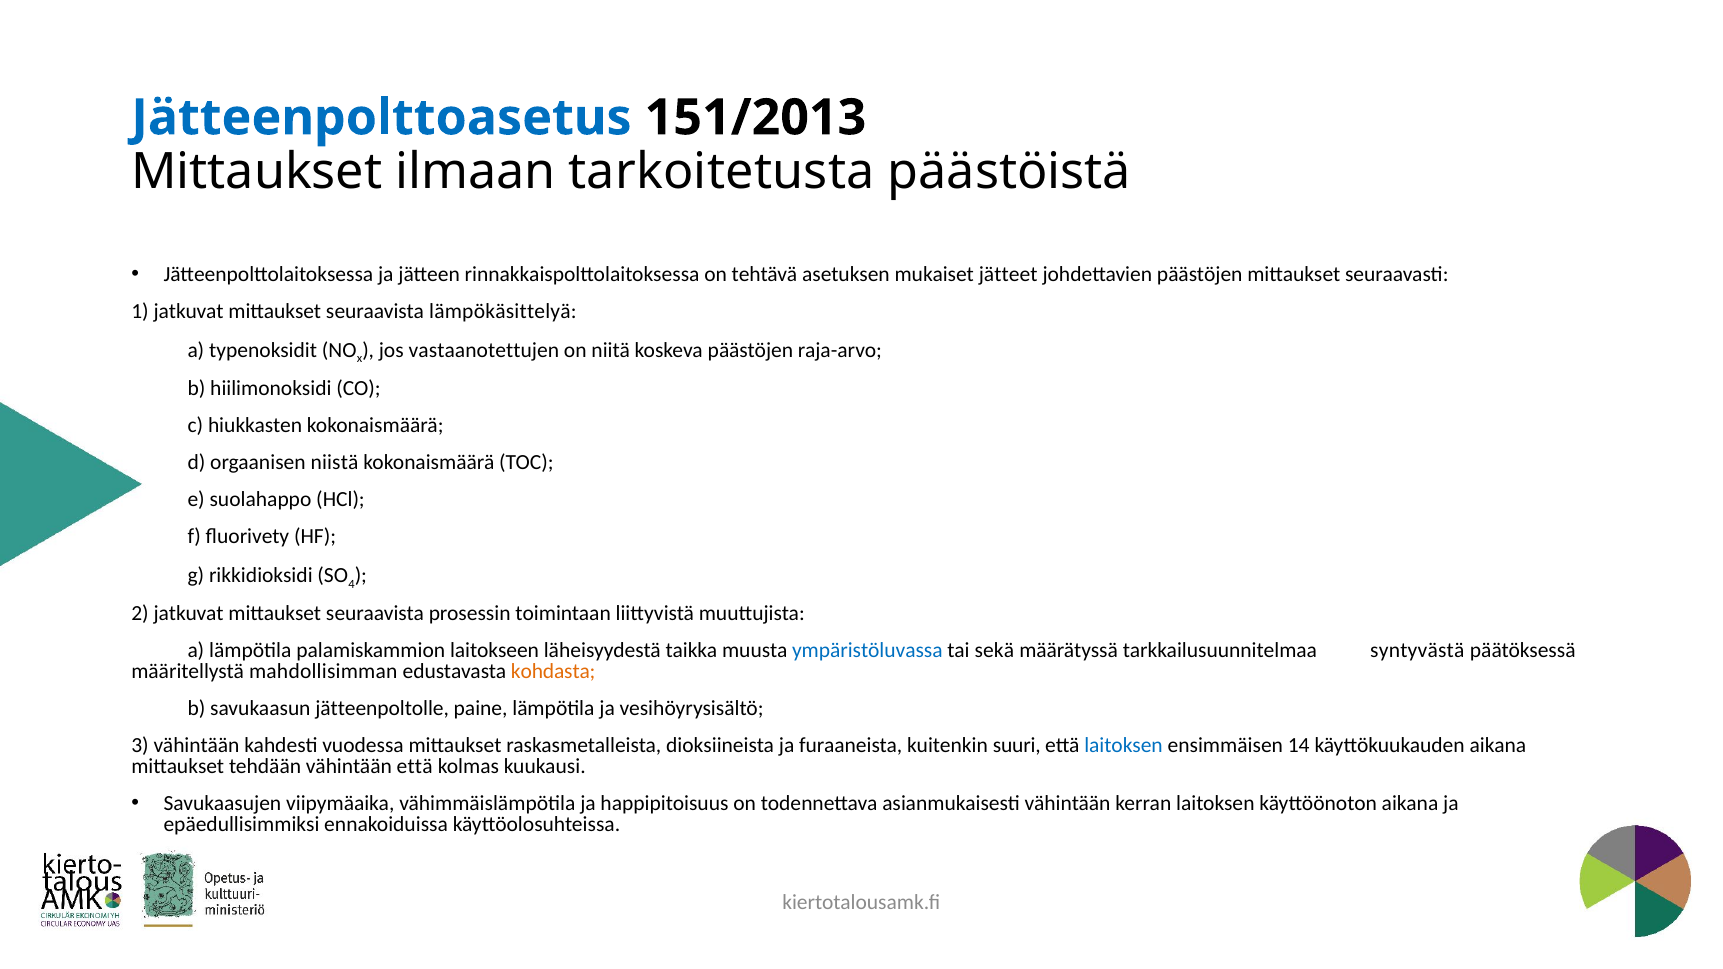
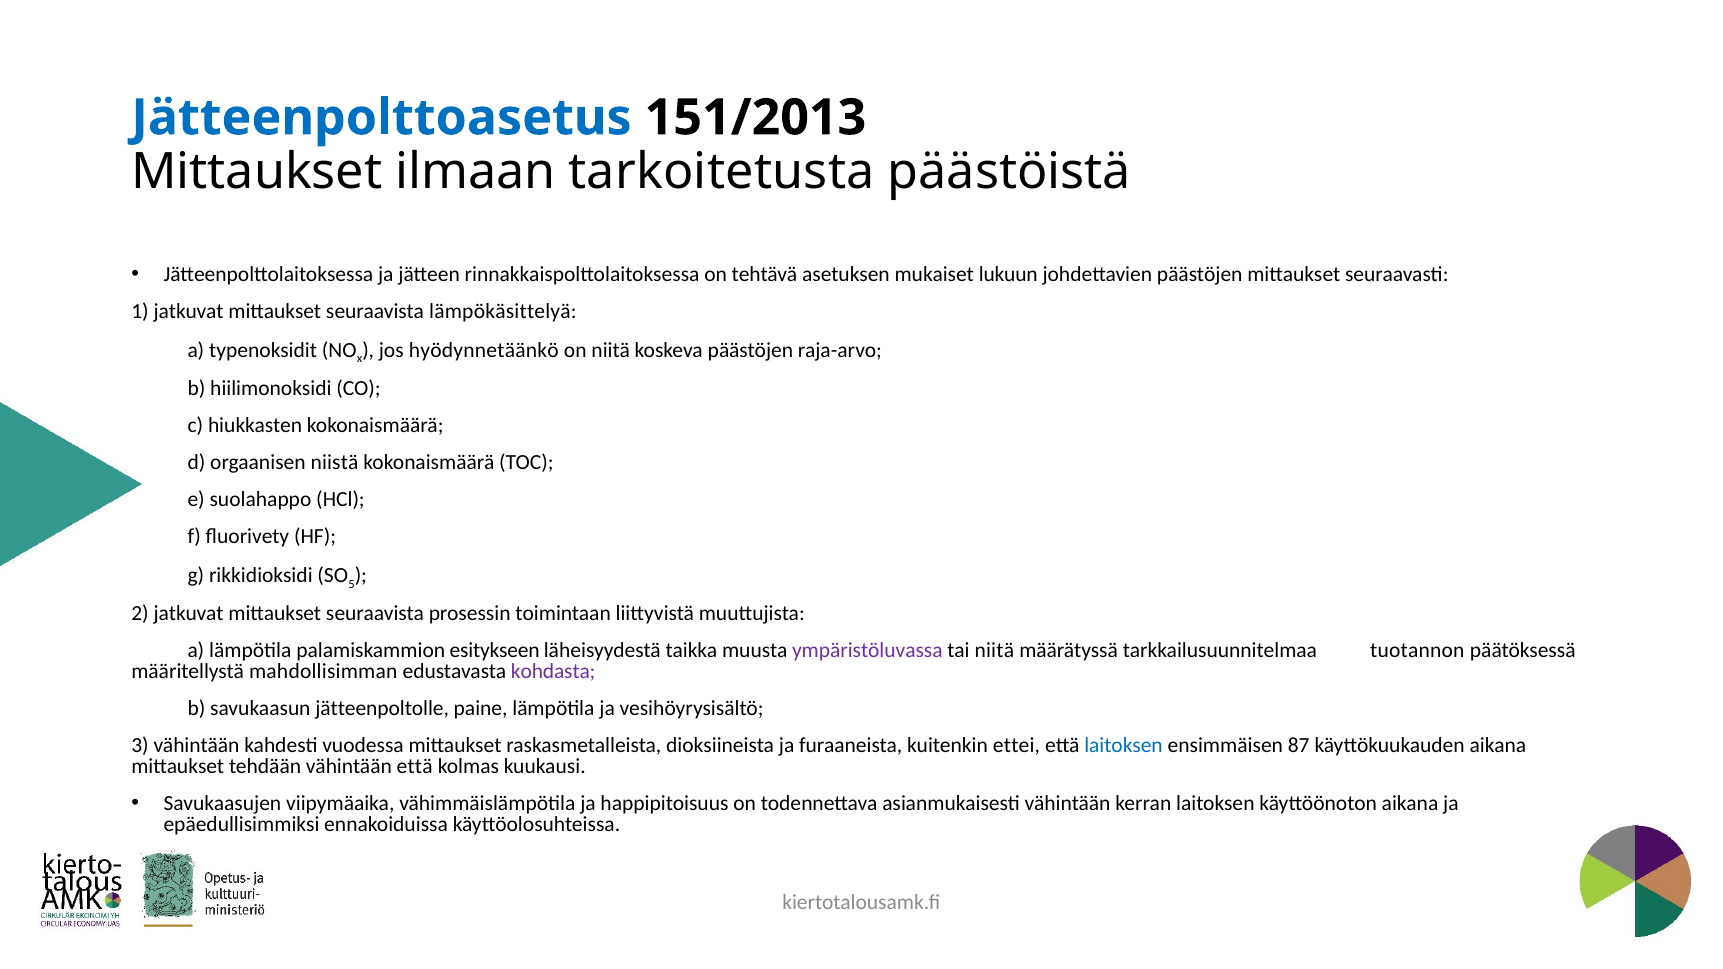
jätteet: jätteet -> lukuun
vastaanotettujen: vastaanotettujen -> hyödynnetäänkö
4: 4 -> 5
laitokseen: laitokseen -> esitykseen
ympäristöluvassa colour: blue -> purple
tai sekä: sekä -> niitä
syntyvästä: syntyvästä -> tuotannon
kohdasta colour: orange -> purple
suuri: suuri -> ettei
14: 14 -> 87
